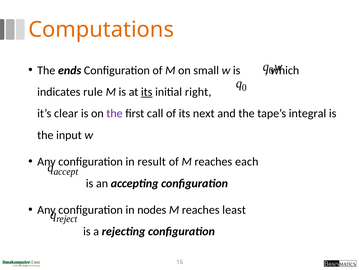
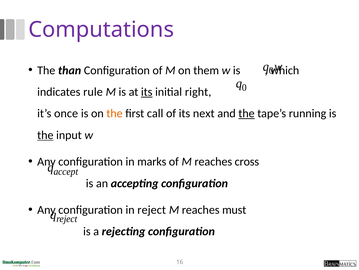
Computations colour: orange -> purple
ends: ends -> than
small: small -> them
clear: clear -> once
the at (115, 113) colour: purple -> orange
the at (247, 113) underline: none -> present
integral: integral -> running
the at (45, 135) underline: none -> present
result: result -> marks
each: each -> cross
in nodes: nodes -> reject
least: least -> must
